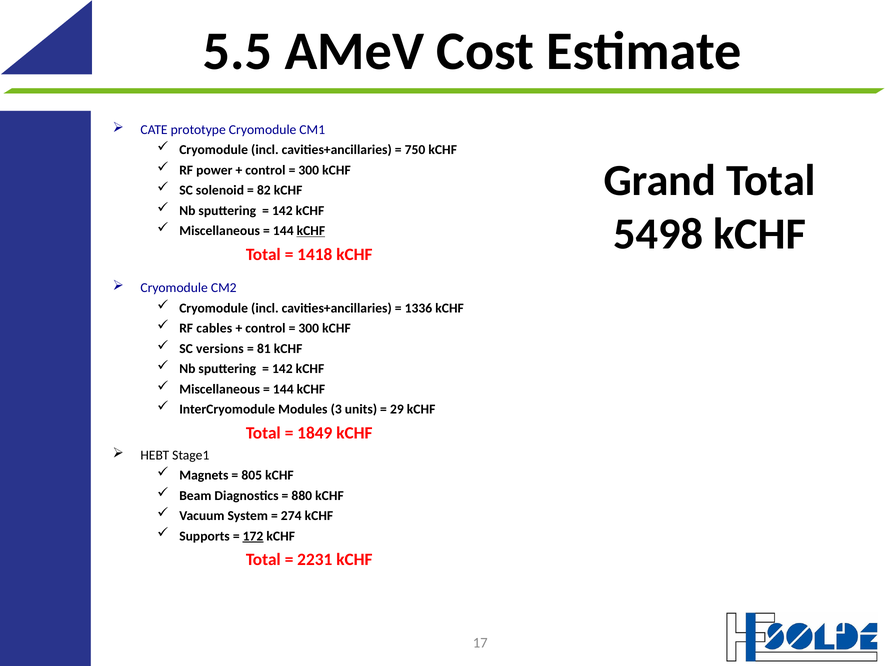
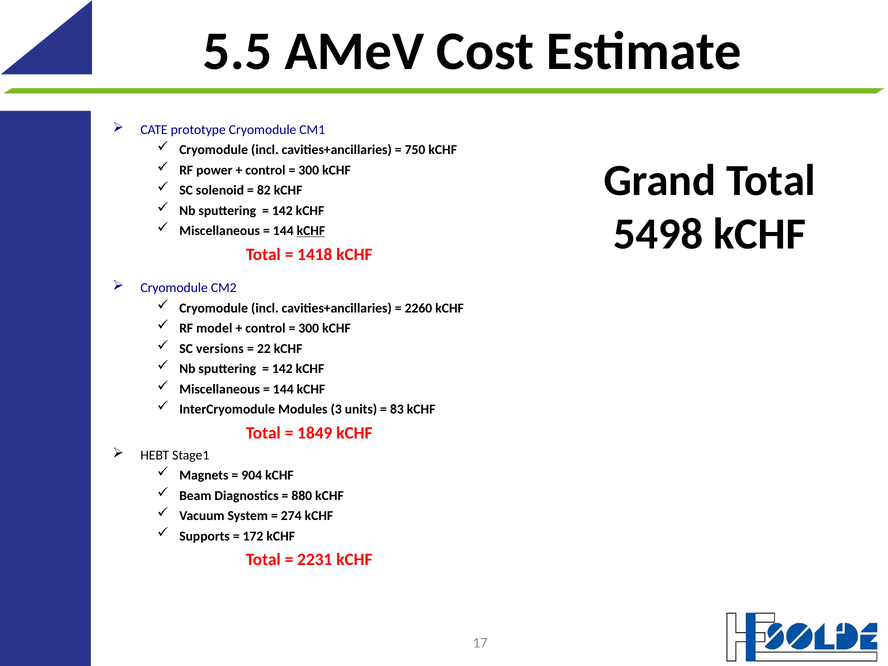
1336: 1336 -> 2260
cables: cables -> model
81: 81 -> 22
29: 29 -> 83
805: 805 -> 904
172 underline: present -> none
